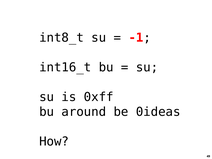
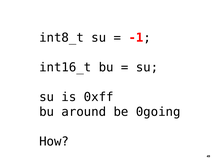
0ideas: 0ideas -> 0going
